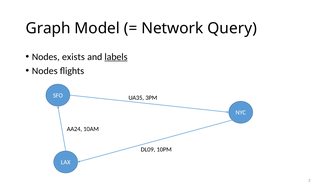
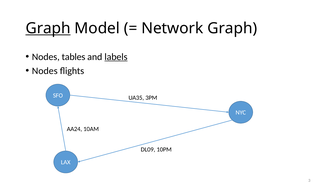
Graph at (48, 28) underline: none -> present
Network Query: Query -> Graph
exists: exists -> tables
